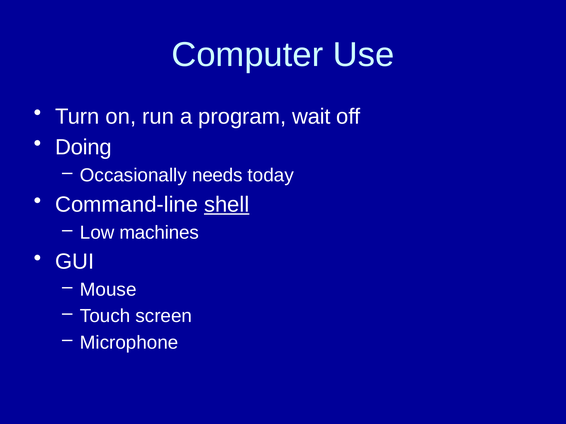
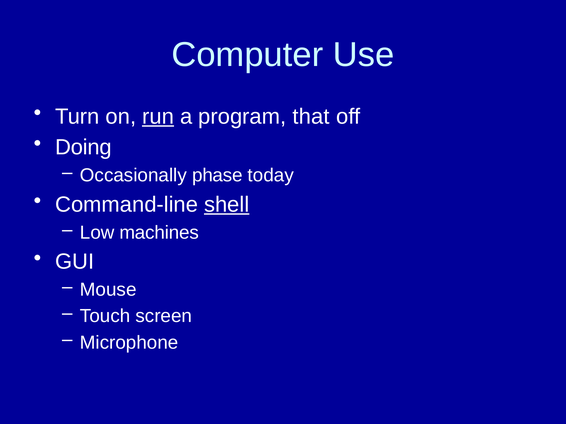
run underline: none -> present
wait: wait -> that
needs: needs -> phase
